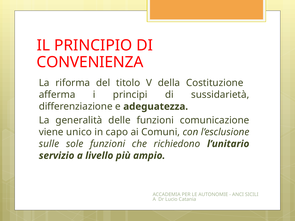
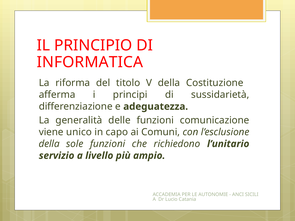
CONVENIENZA: CONVENIENZA -> INFORMATICA
sulle at (49, 144): sulle -> della
